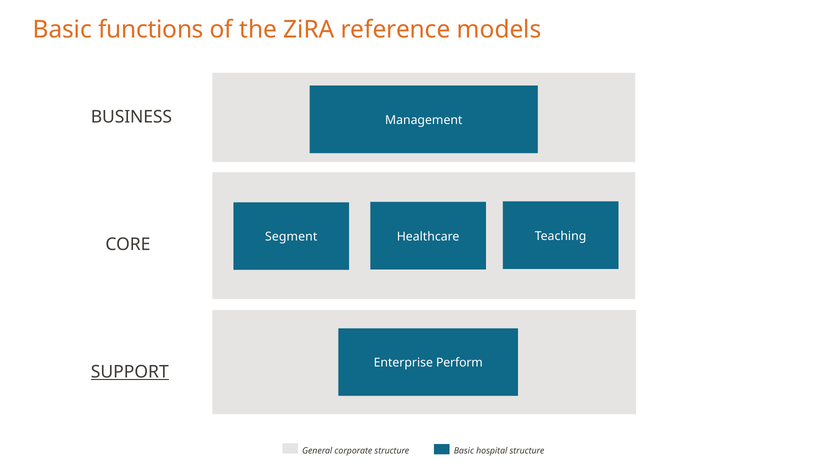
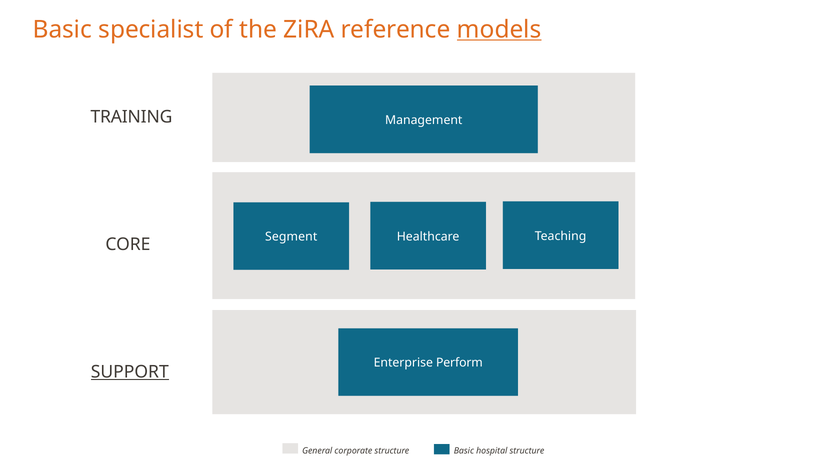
functions: functions -> specialist
models underline: none -> present
BUSINESS: BUSINESS -> TRAINING
